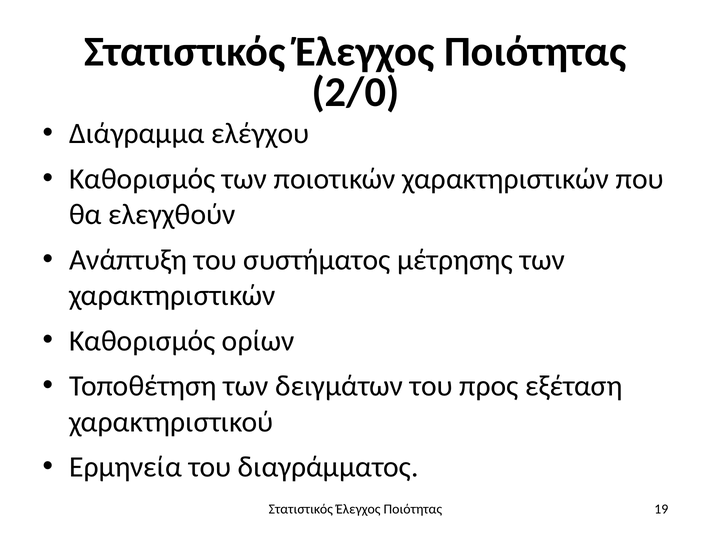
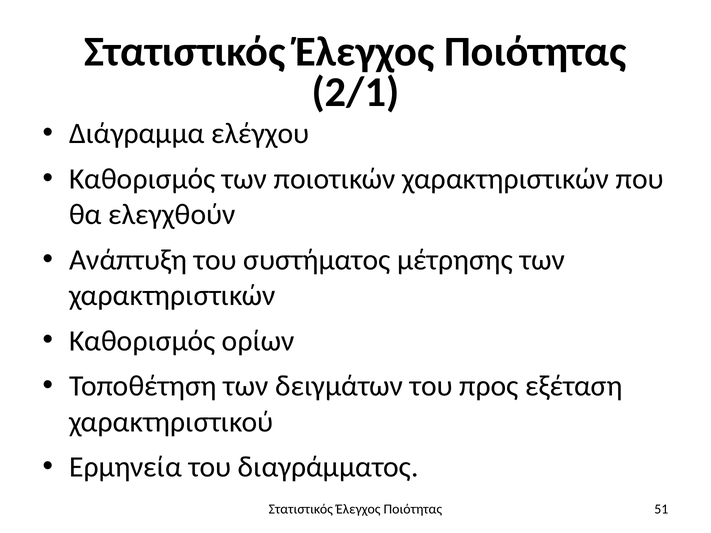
2/0: 2/0 -> 2/1
19: 19 -> 51
